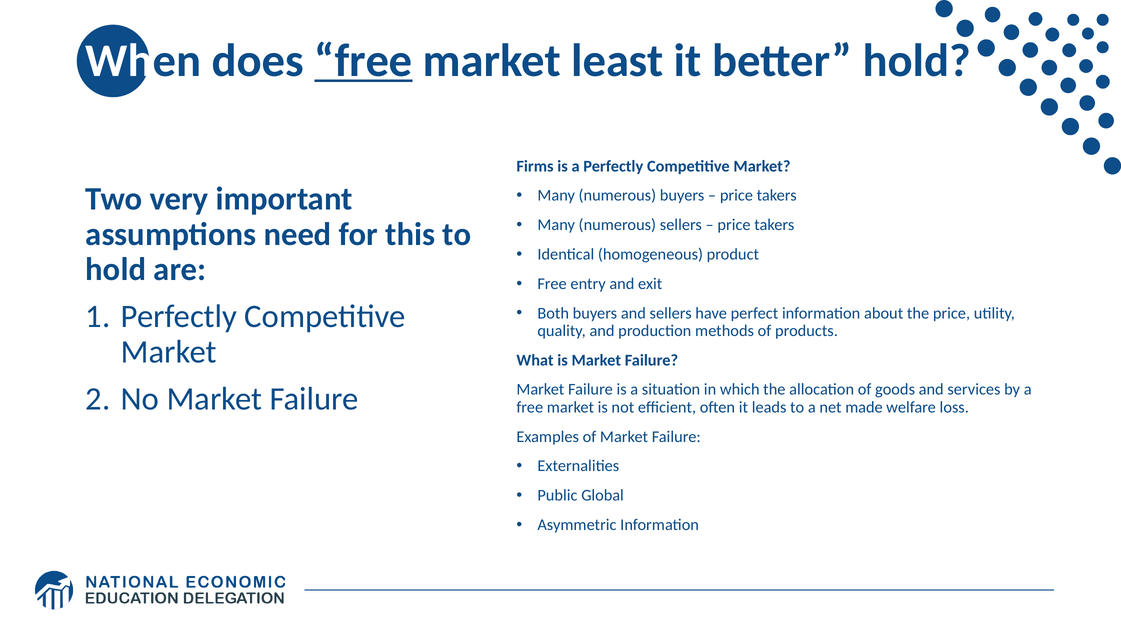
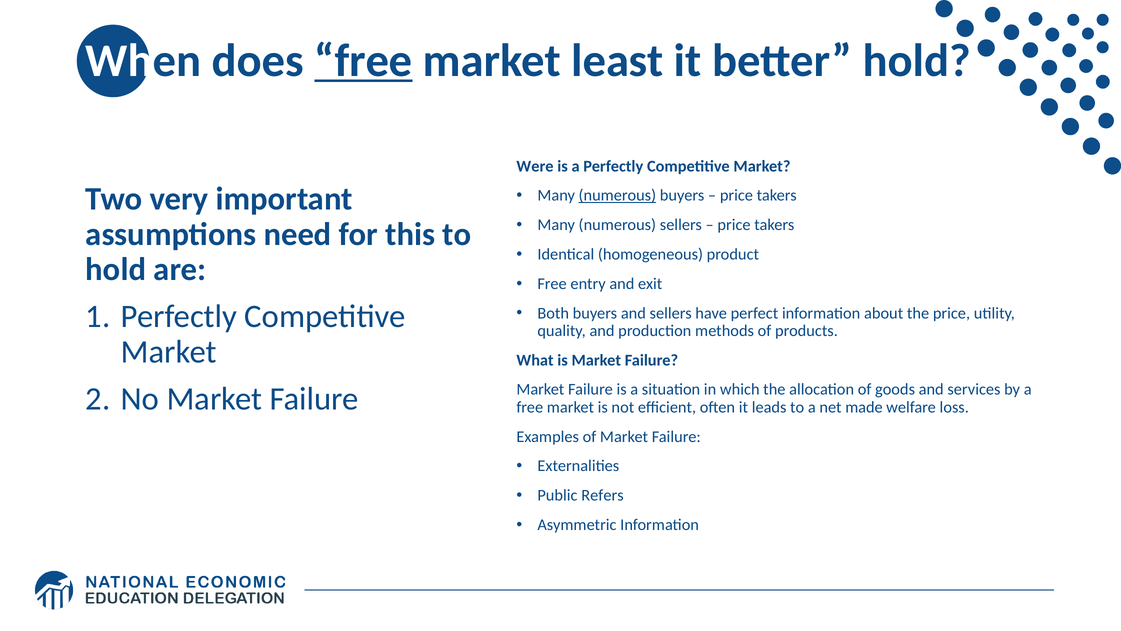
Firms: Firms -> Were
numerous at (617, 195) underline: none -> present
Global: Global -> Refers
